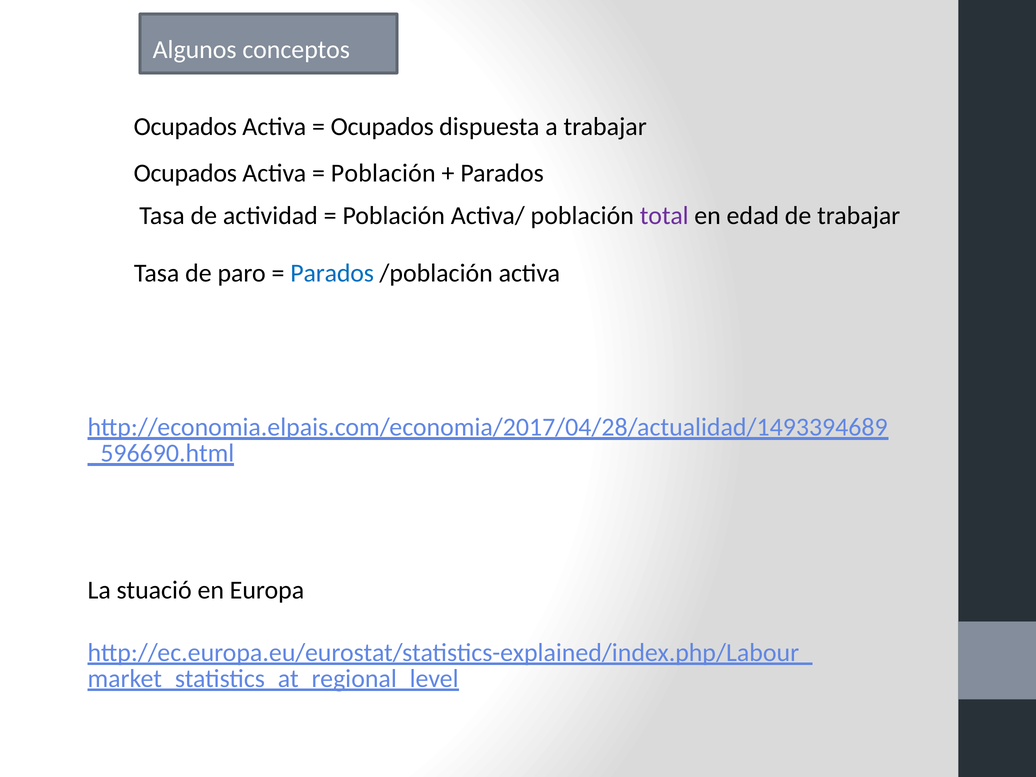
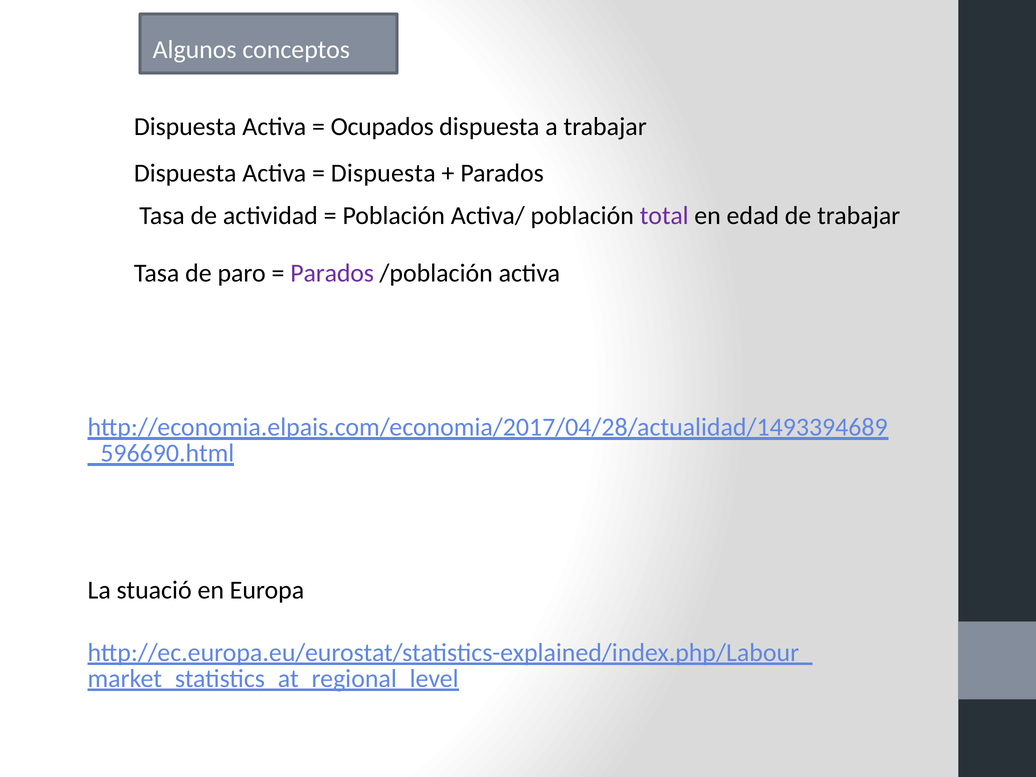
Ocupados at (185, 126): Ocupados -> Dispuesta
Ocupados at (185, 173): Ocupados -> Dispuesta
Población at (383, 173): Población -> Dispuesta
Parados at (332, 273) colour: blue -> purple
